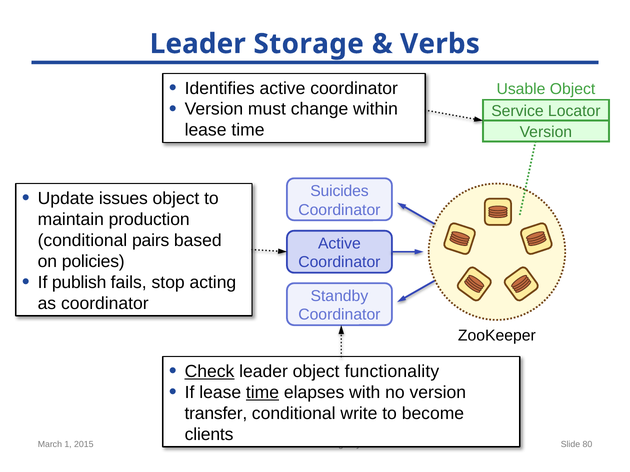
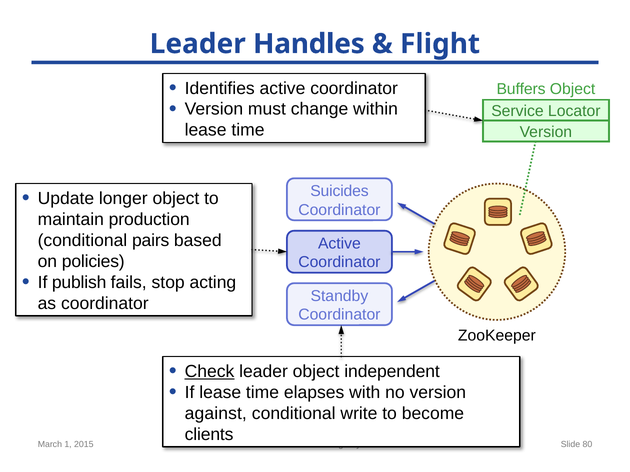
Leader Storage: Storage -> Handles
Verbs: Verbs -> Flight
Usable: Usable -> Buffers
issues: issues -> longer
functionality: functionality -> independent
time at (263, 393) underline: present -> none
transfer: transfer -> against
